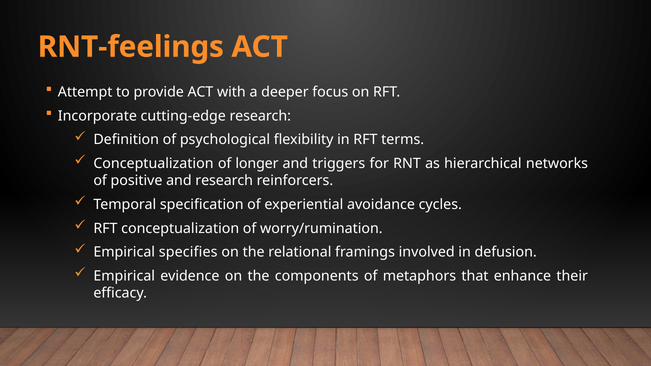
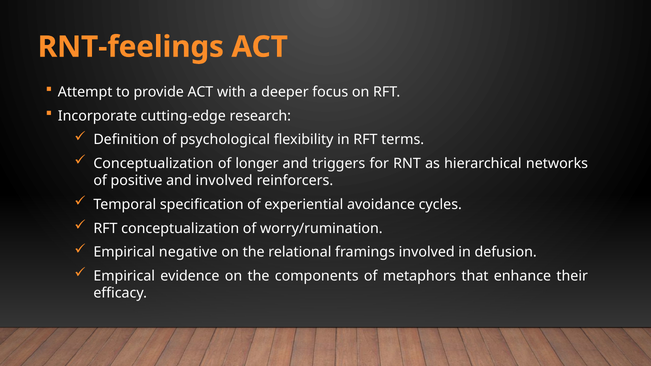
and research: research -> involved
specifies: specifies -> negative
